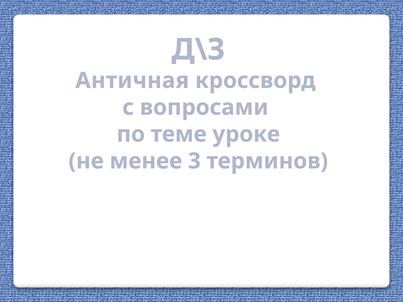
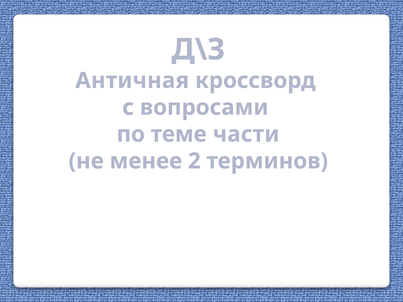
уроке: уроке -> части
3: 3 -> 2
